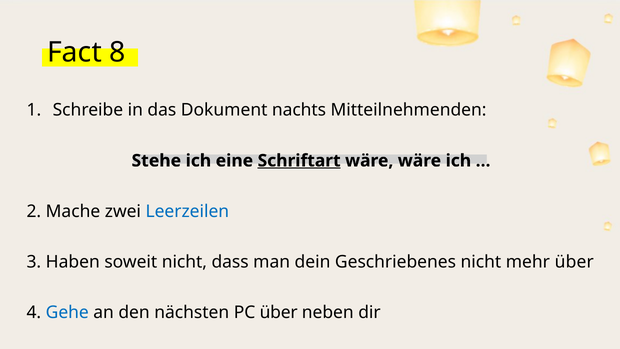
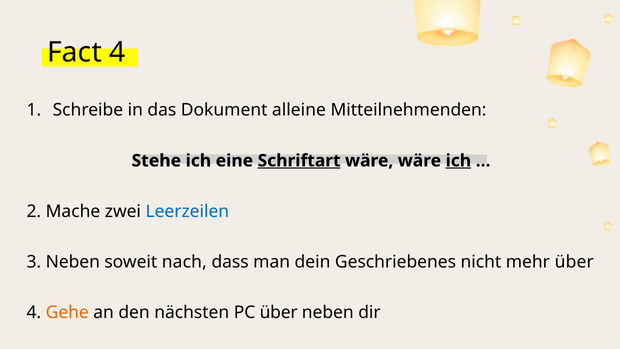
Fact 8: 8 -> 4
nachts: nachts -> alleine
ich at (458, 161) underline: none -> present
3 Haben: Haben -> Neben
soweit nicht: nicht -> nach
Gehe colour: blue -> orange
